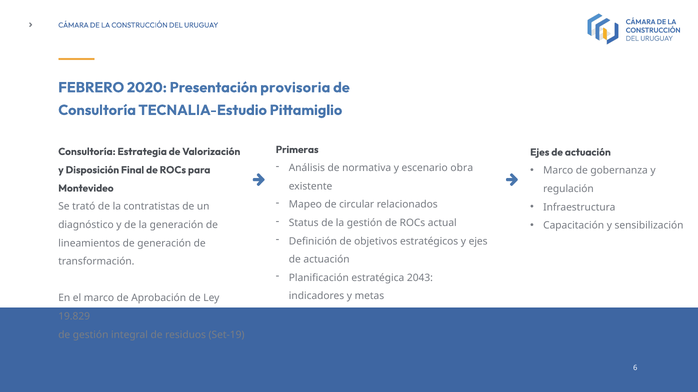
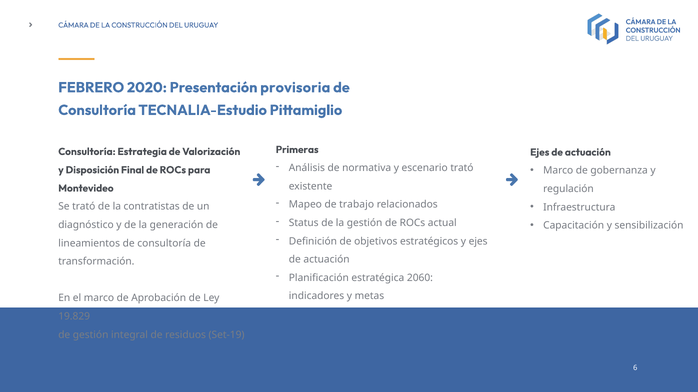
escenario obra: obra -> trató
circular: circular -> trabajo
lineamientos de generación: generación -> consultoría
2043: 2043 -> 2060
